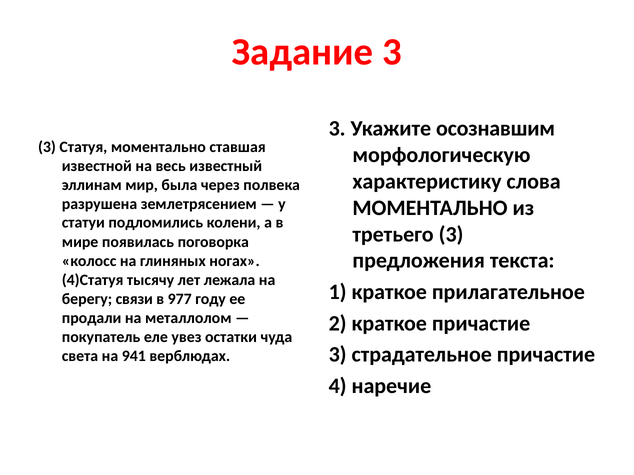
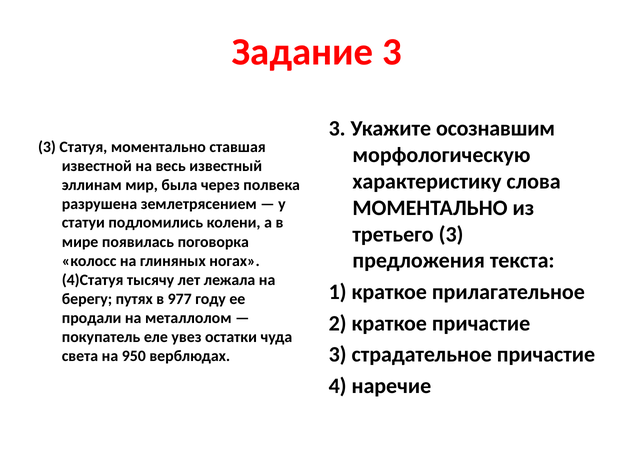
связи: связи -> путях
941: 941 -> 950
